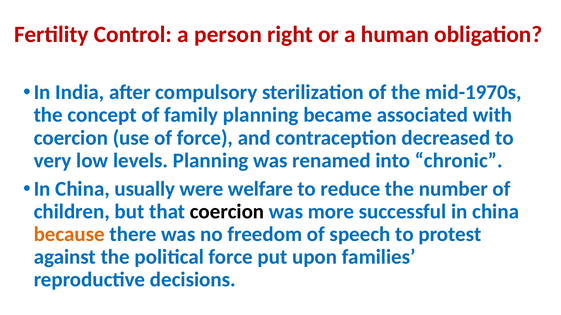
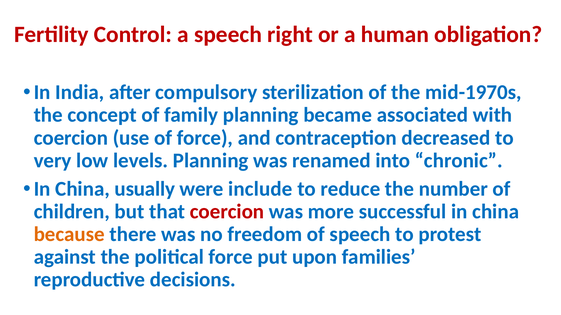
a person: person -> speech
welfare: welfare -> include
coercion at (227, 212) colour: black -> red
